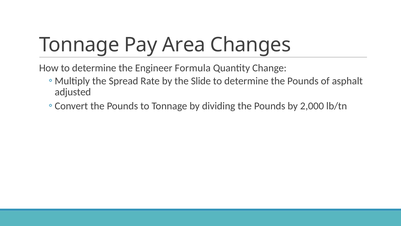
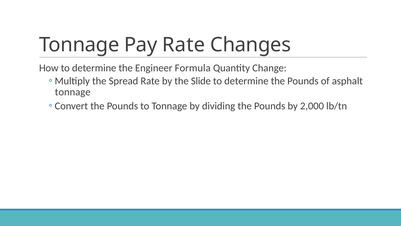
Pay Area: Area -> Rate
adjusted at (73, 92): adjusted -> tonnage
